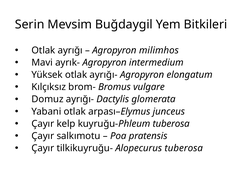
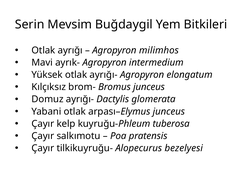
Bromus vulgare: vulgare -> junceus
Alopecurus tuberosa: tuberosa -> bezelyesi
